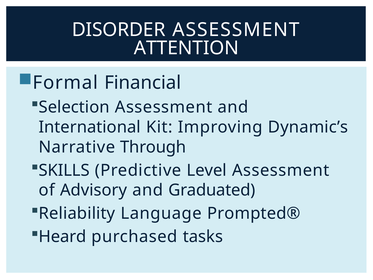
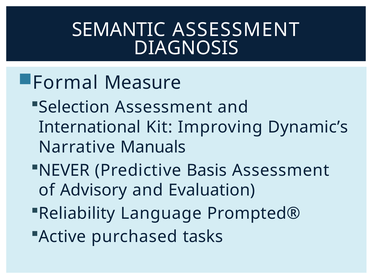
DISORDER: DISORDER -> SEMANTIC
ATTENTION: ATTENTION -> DIAGNOSIS
Financial: Financial -> Measure
Through: Through -> Manuals
SKILLS: SKILLS -> NEVER
Level: Level -> Basis
Graduated: Graduated -> Evaluation
Heard: Heard -> Active
